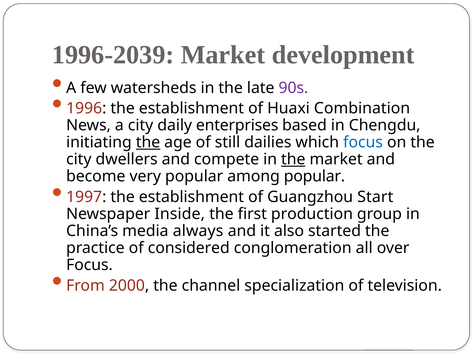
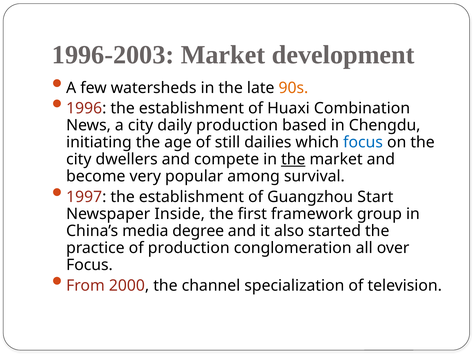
1996-2039: 1996-2039 -> 1996-2003
90s colour: purple -> orange
daily enterprises: enterprises -> production
the at (148, 142) underline: present -> none
among popular: popular -> survival
production: production -> framework
always: always -> degree
of considered: considered -> production
